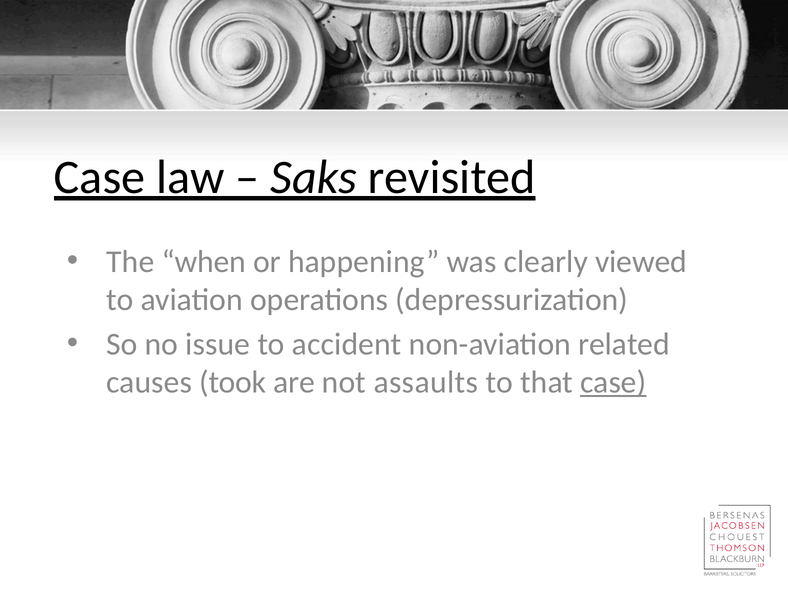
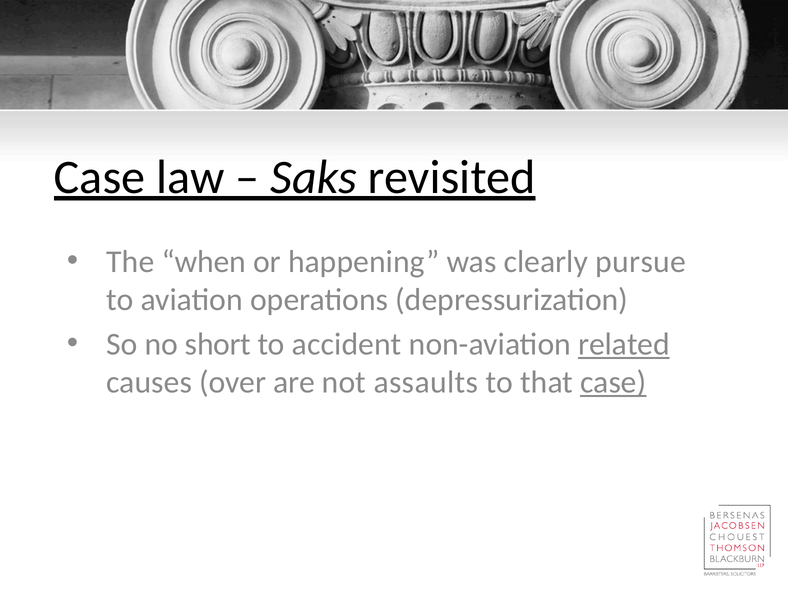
viewed: viewed -> pursue
issue: issue -> short
related underline: none -> present
took: took -> over
